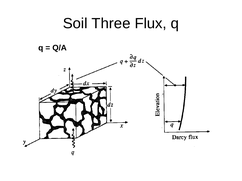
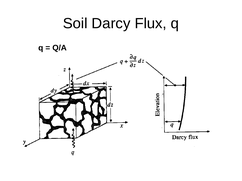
Three: Three -> Darcy
